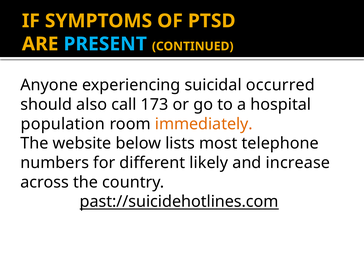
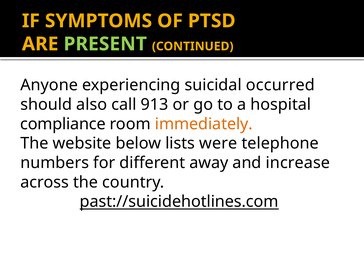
PRESENT colour: light blue -> light green
173: 173 -> 913
population: population -> compliance
most: most -> were
likely: likely -> away
